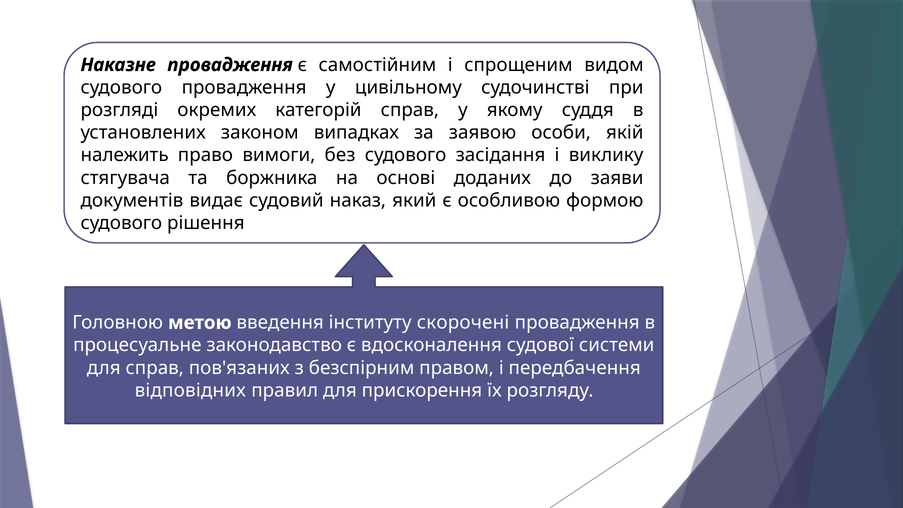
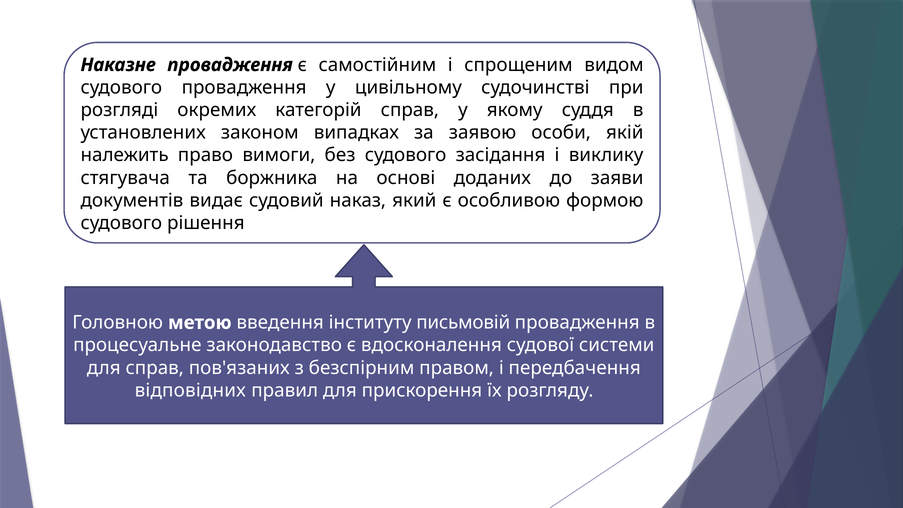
скорочені: скорочені -> письмовій
